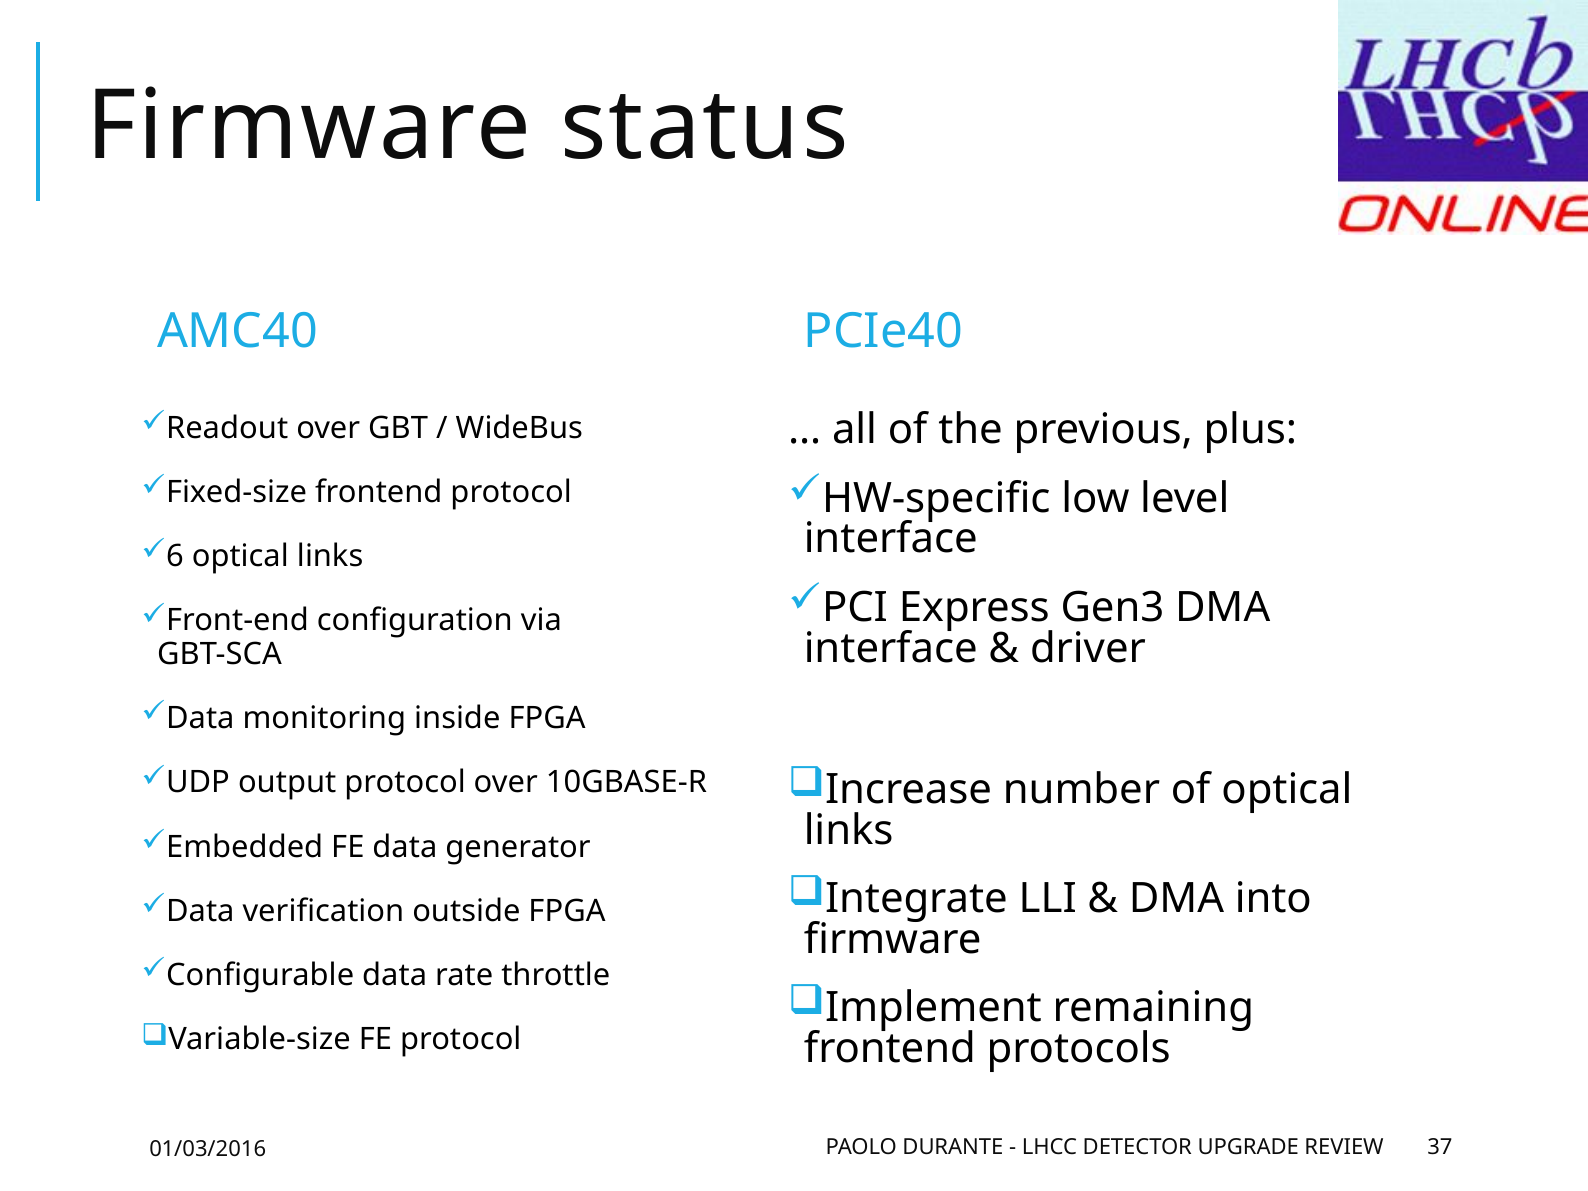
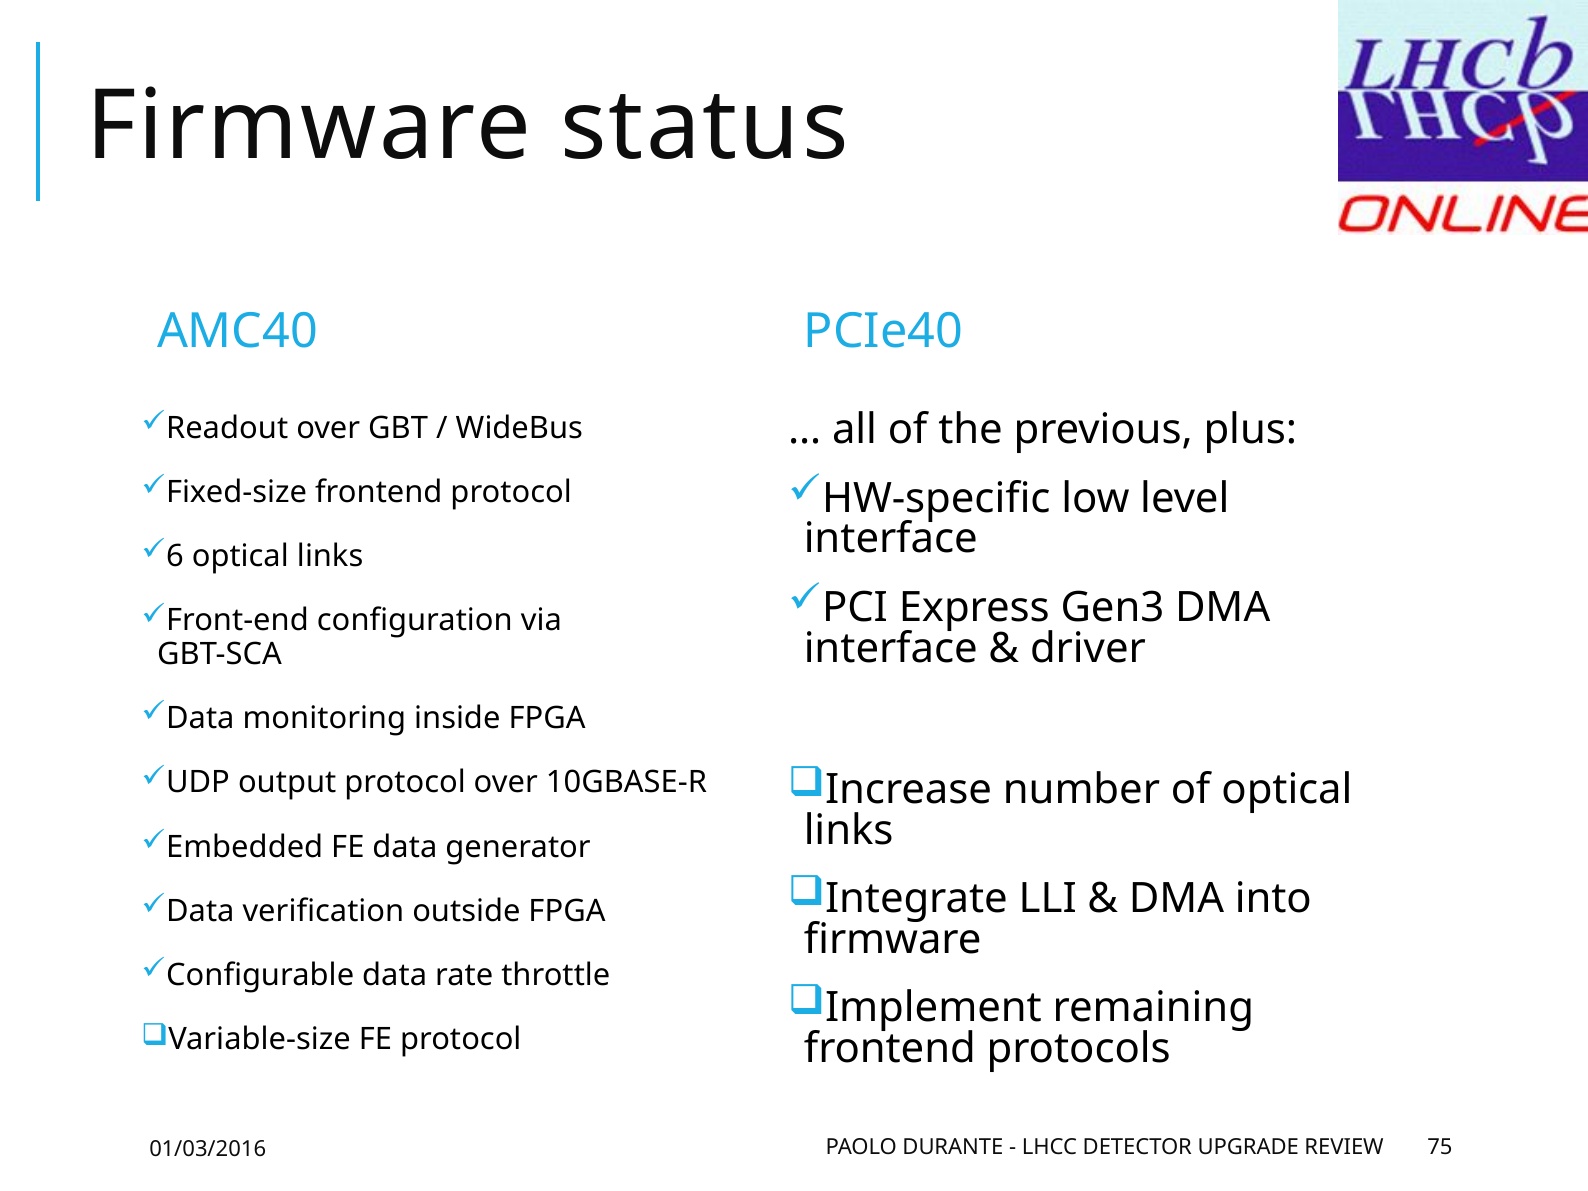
37: 37 -> 75
